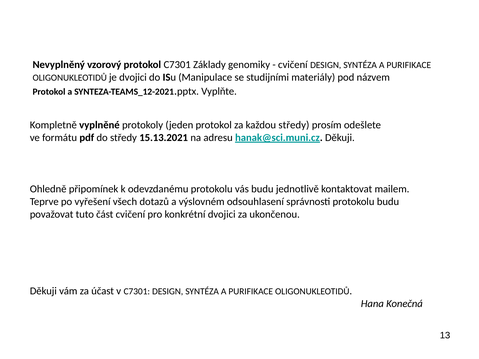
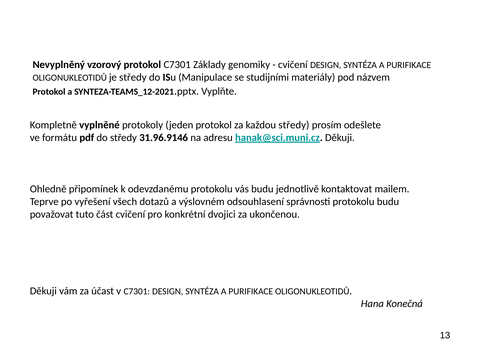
je dvojici: dvojici -> středy
15.13.2021: 15.13.2021 -> 31.96.9146
